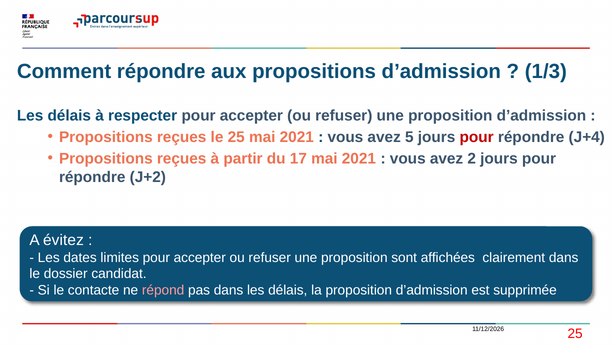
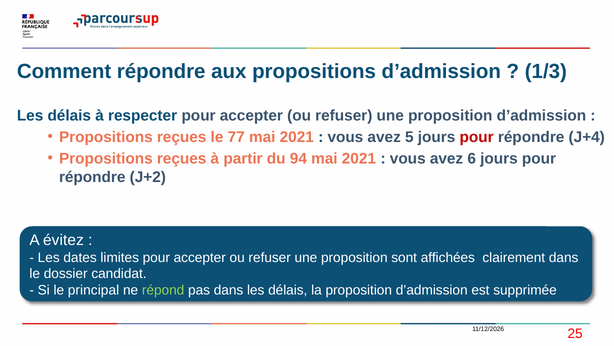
le 25: 25 -> 77
17: 17 -> 94
2: 2 -> 6
contacte: contacte -> principal
répond colour: pink -> light green
